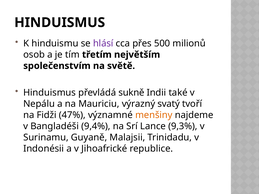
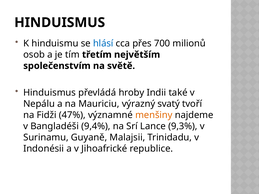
hlásí colour: purple -> blue
500: 500 -> 700
sukně: sukně -> hroby
